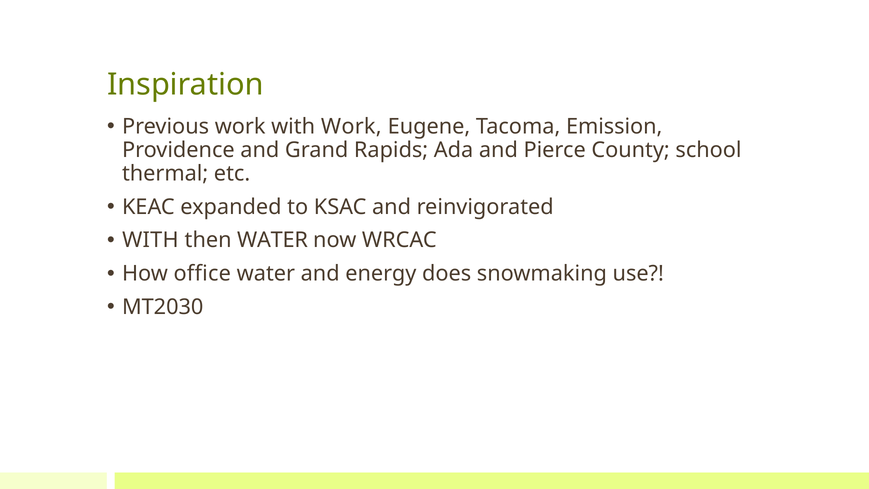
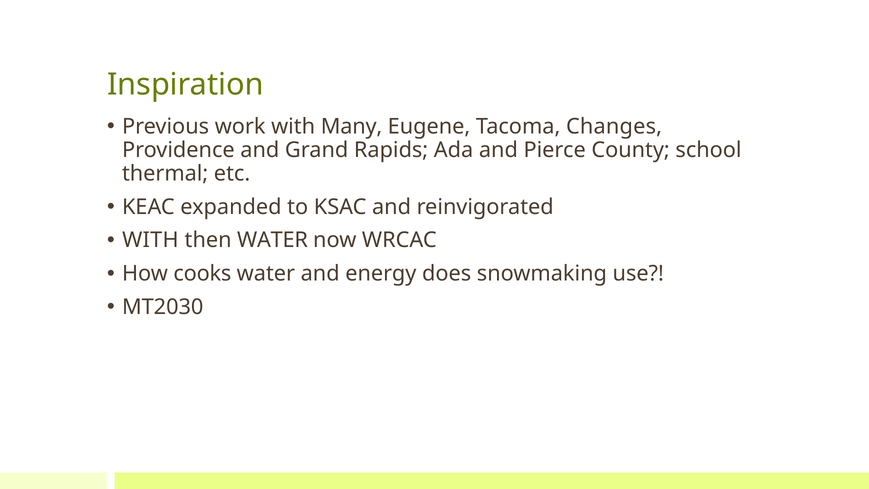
with Work: Work -> Many
Emission: Emission -> Changes
office: office -> cooks
